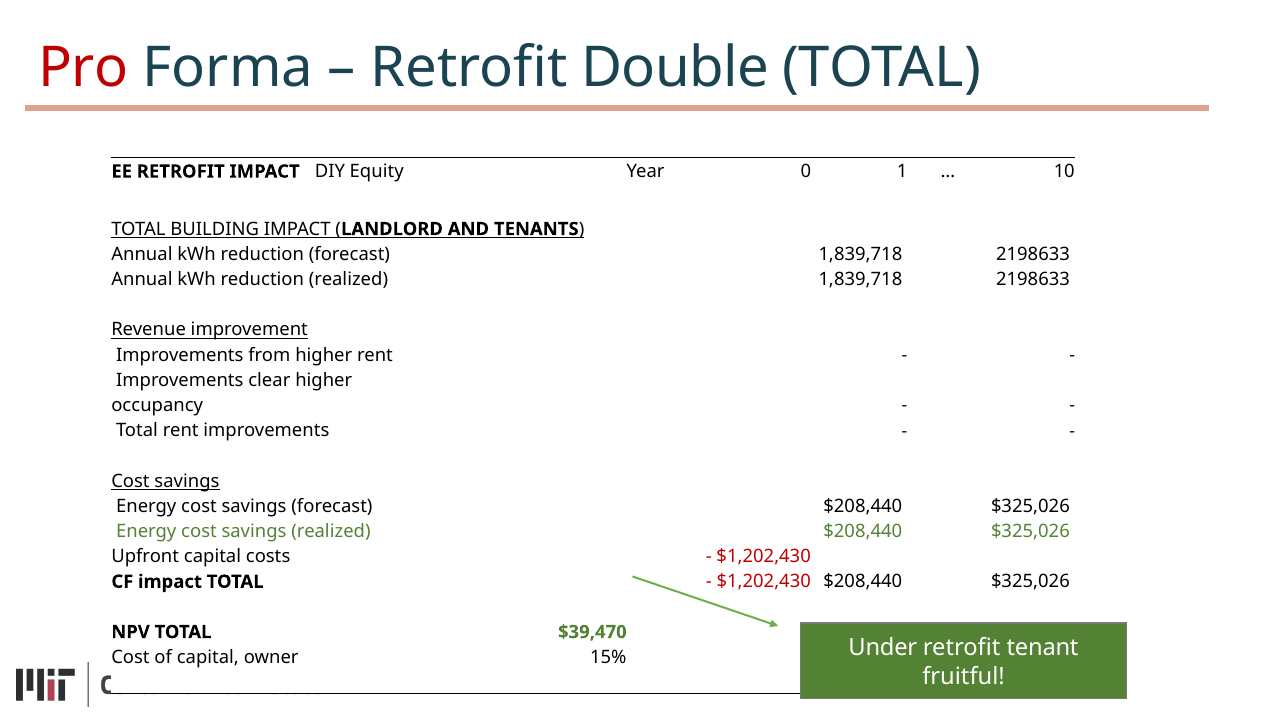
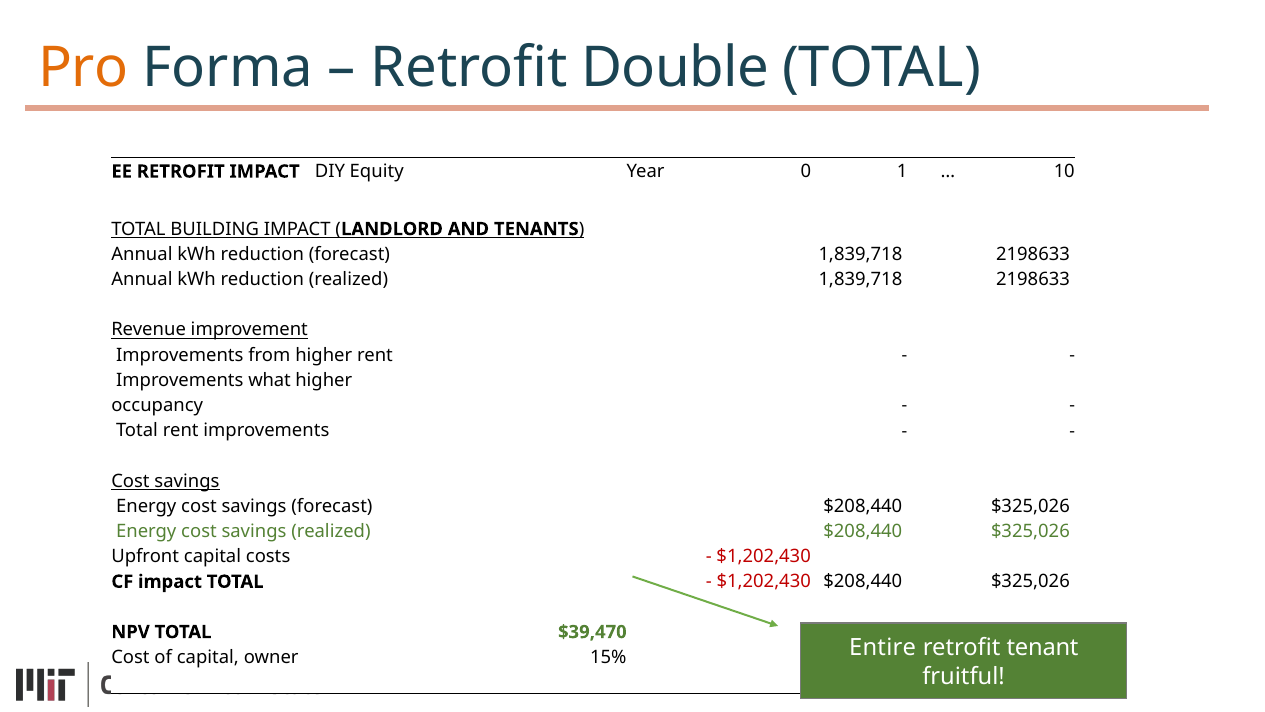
Pro colour: red -> orange
clear: clear -> what
Under: Under -> Entire
